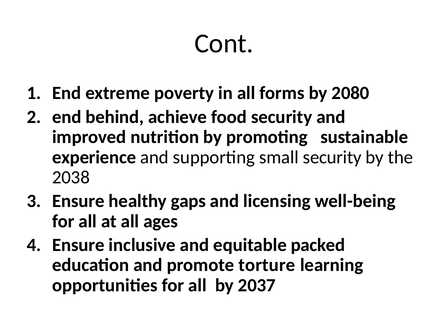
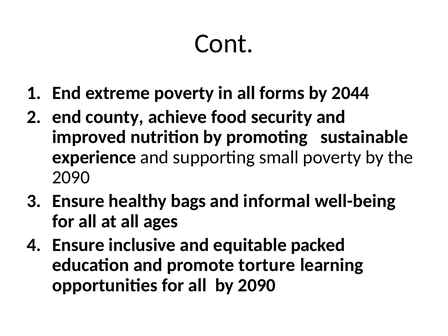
2080: 2080 -> 2044
behind: behind -> county
small security: security -> poverty
2038 at (71, 177): 2038 -> 2090
gaps: gaps -> bags
licensing: licensing -> informal
by 2037: 2037 -> 2090
